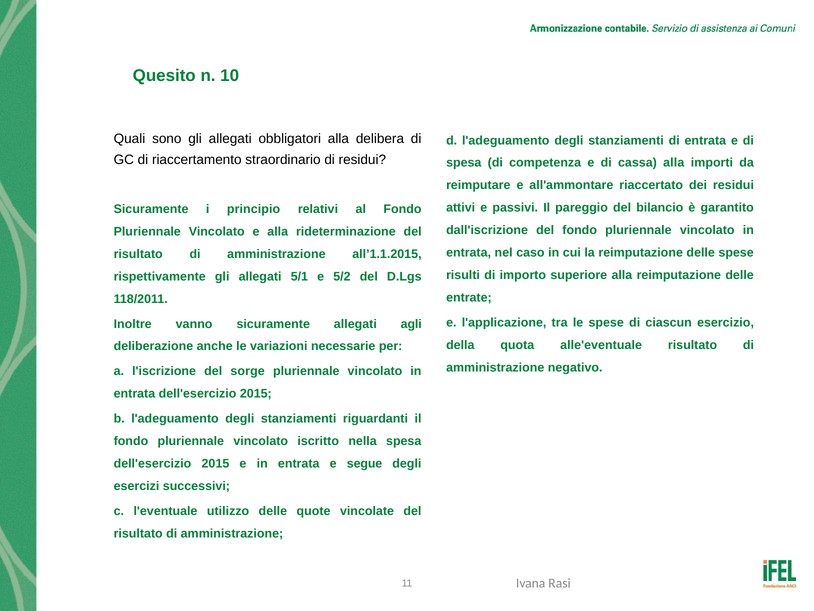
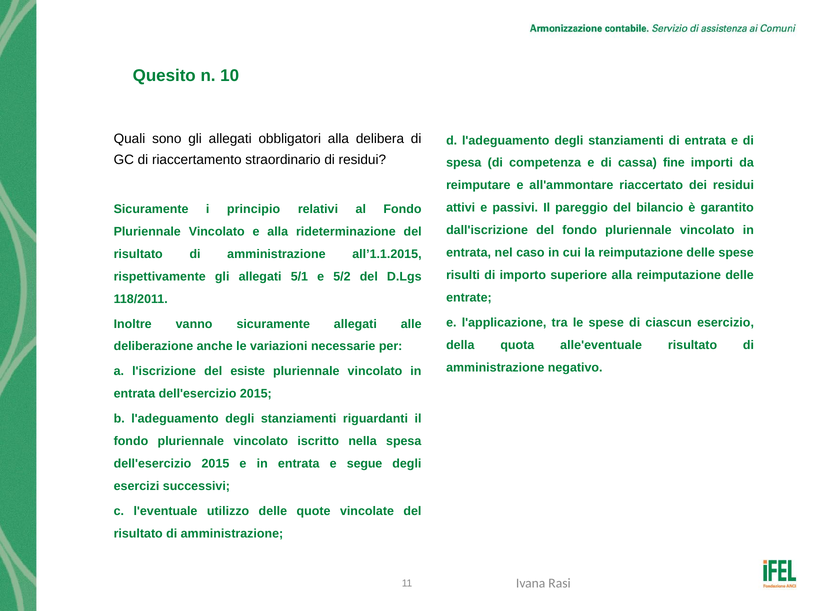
cassa alla: alla -> fine
agli: agli -> alle
sorge: sorge -> esiste
